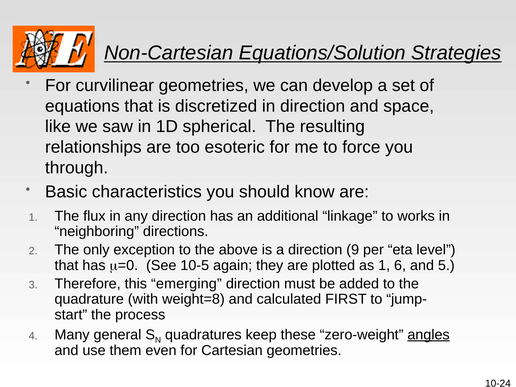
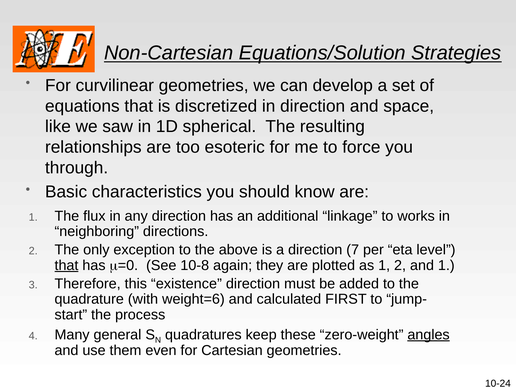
9: 9 -> 7
that at (66, 265) underline: none -> present
10-5: 10-5 -> 10-8
1 6: 6 -> 2
and 5: 5 -> 1
emerging: emerging -> existence
weight=8: weight=8 -> weight=6
